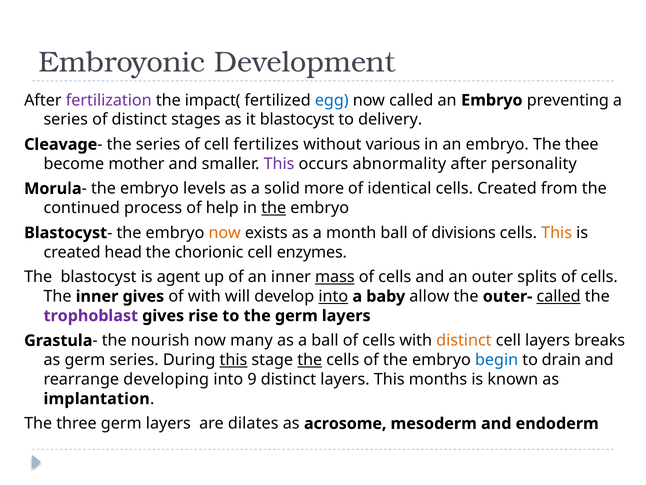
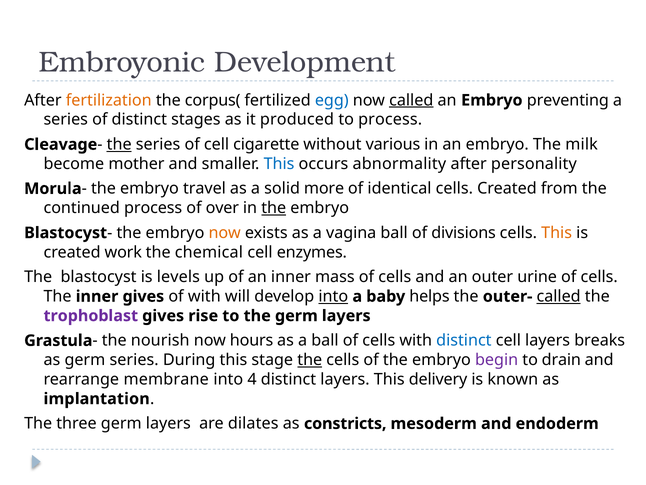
fertilization colour: purple -> orange
impact(: impact( -> corpus(
called at (411, 100) underline: none -> present
it blastocyst: blastocyst -> produced
to delivery: delivery -> process
the at (119, 144) underline: none -> present
fertilizes: fertilizes -> cigarette
thee: thee -> milk
This at (279, 164) colour: purple -> blue
levels: levels -> travel
help: help -> over
month: month -> vagina
head: head -> work
chorionic: chorionic -> chemical
agent: agent -> levels
mass underline: present -> none
splits: splits -> urine
allow: allow -> helps
many: many -> hours
distinct at (464, 340) colour: orange -> blue
this at (233, 360) underline: present -> none
begin colour: blue -> purple
developing: developing -> membrane
9: 9 -> 4
months: months -> delivery
acrosome: acrosome -> constricts
